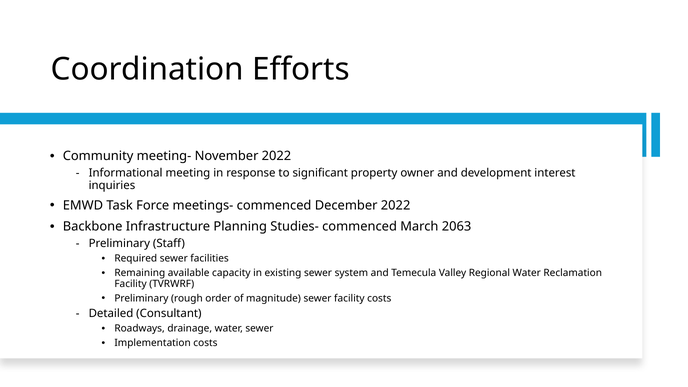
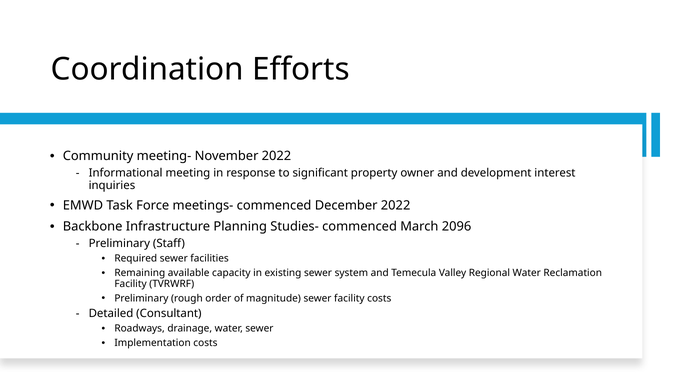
2063: 2063 -> 2096
